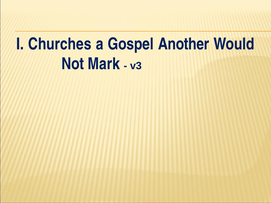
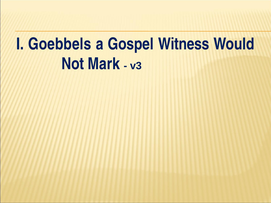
Churches: Churches -> Goebbels
Another: Another -> Witness
